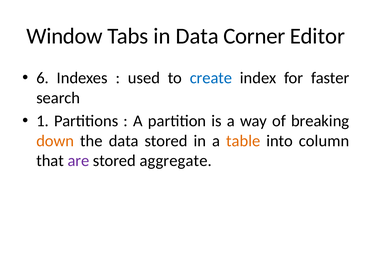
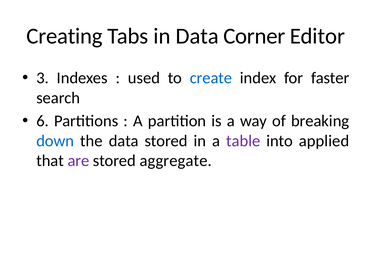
Window: Window -> Creating
6: 6 -> 3
1: 1 -> 6
down colour: orange -> blue
table colour: orange -> purple
column: column -> applied
